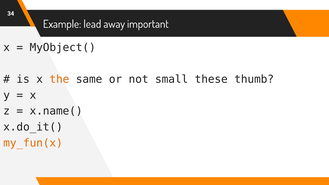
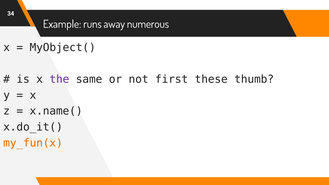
lead: lead -> runs
important: important -> numerous
the colour: orange -> purple
small: small -> first
